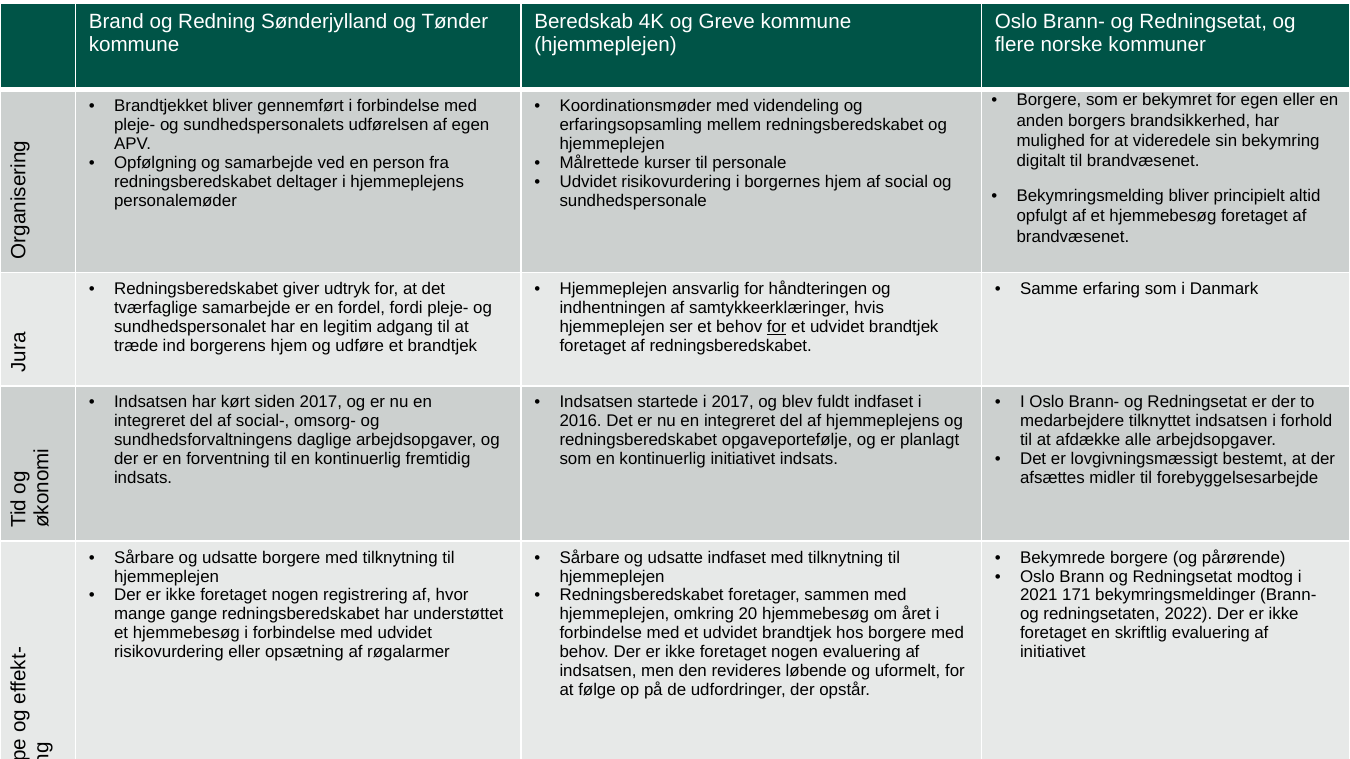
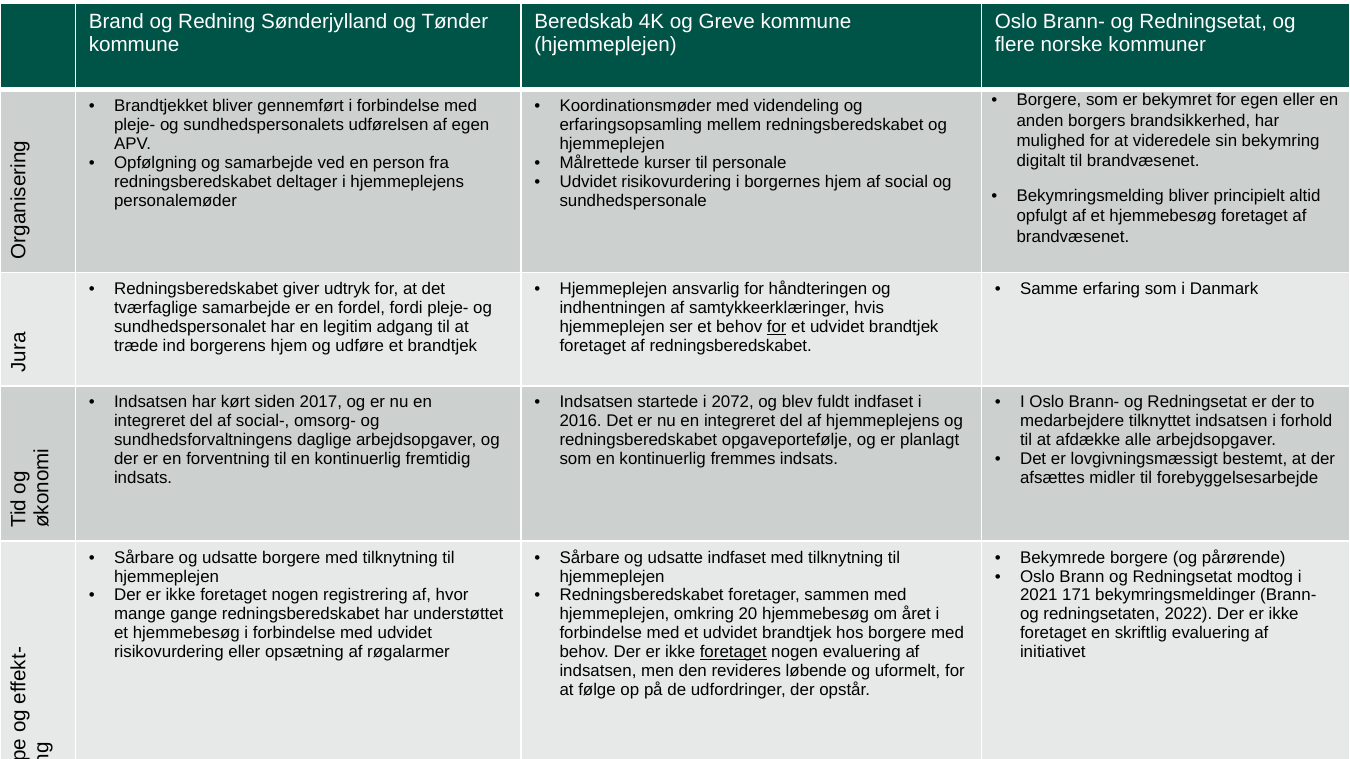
i 2017: 2017 -> 2072
kontinuerlig initiativet: initiativet -> fremmes
foretaget at (733, 652) underline: none -> present
